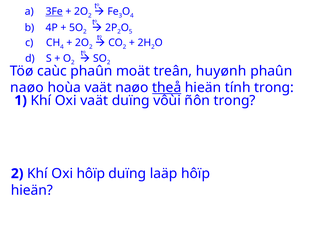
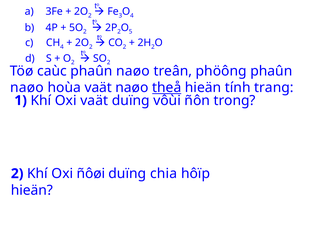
3Fe underline: present -> none
caùc phaûn moät: moät -> naøo
huyønh: huyønh -> phöông
tính trong: trong -> trang
Oxi hôïp: hôïp -> ñôøi
laäp: laäp -> chia
